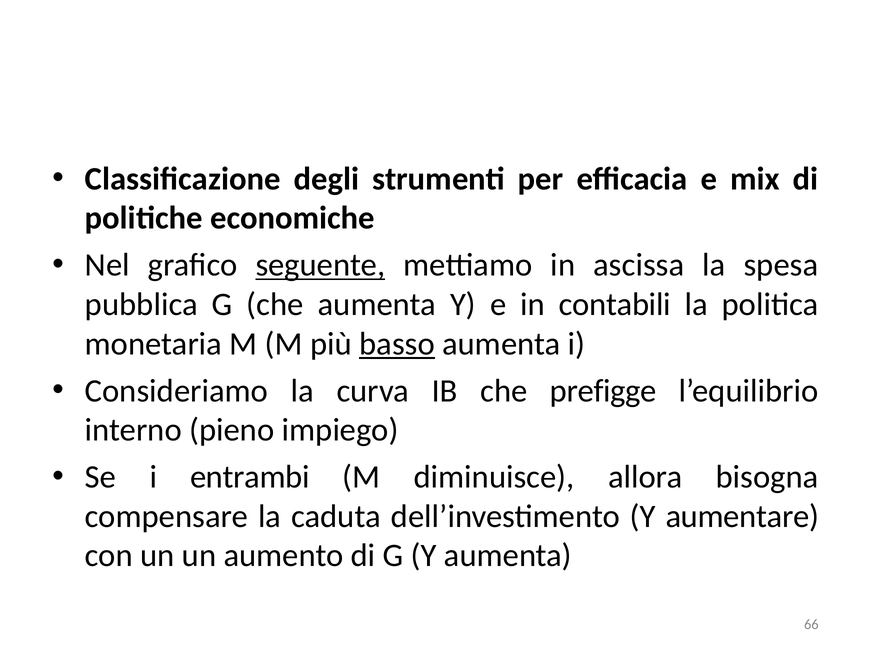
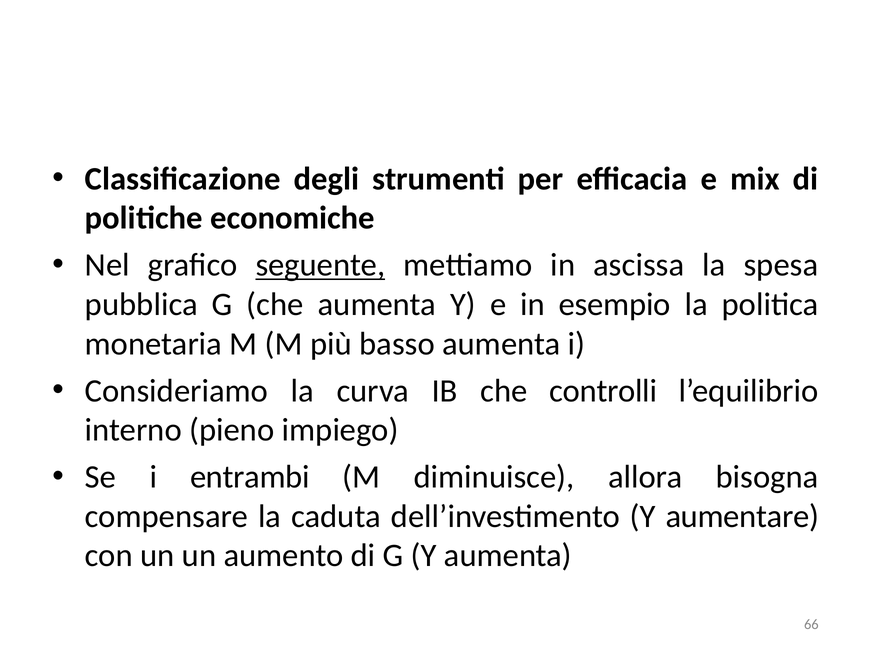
contabili: contabili -> esempio
basso underline: present -> none
prefigge: prefigge -> controlli
